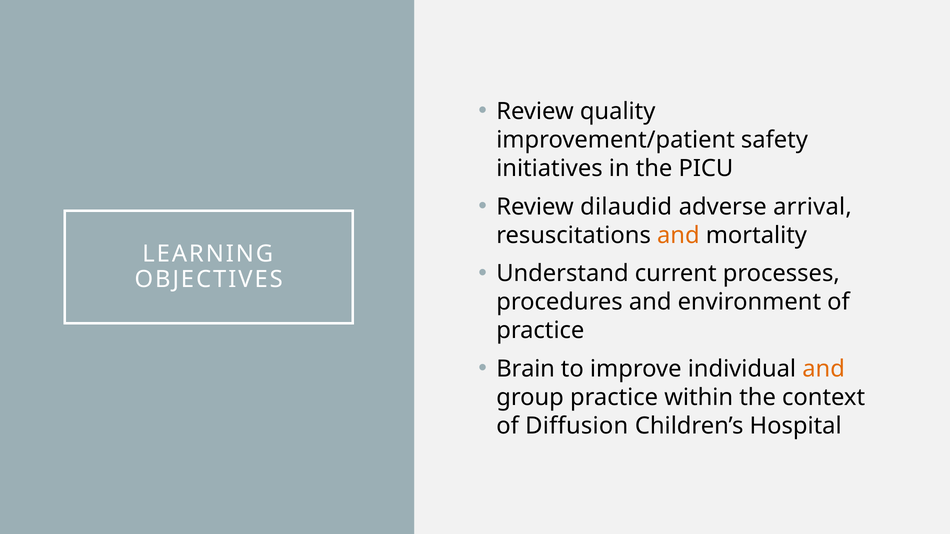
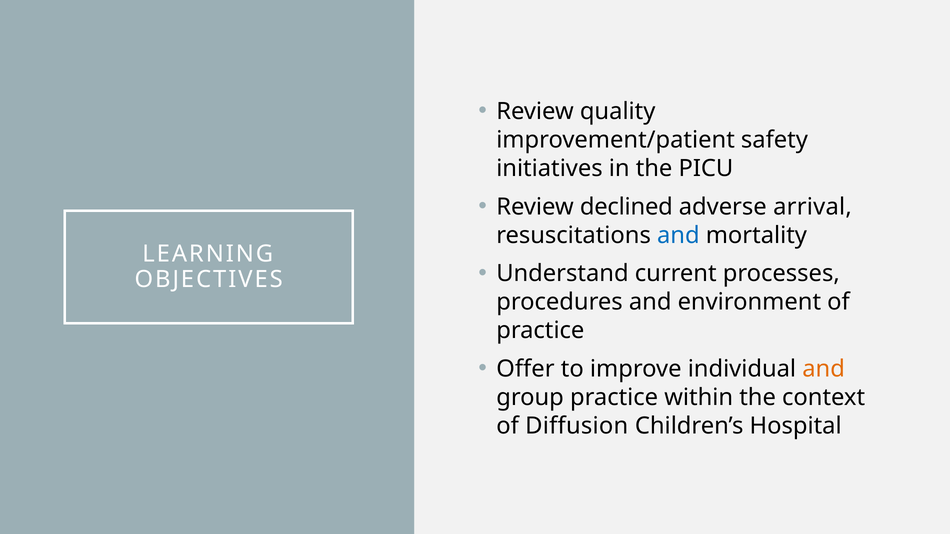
dilaudid: dilaudid -> declined
and at (678, 235) colour: orange -> blue
Brain: Brain -> Offer
